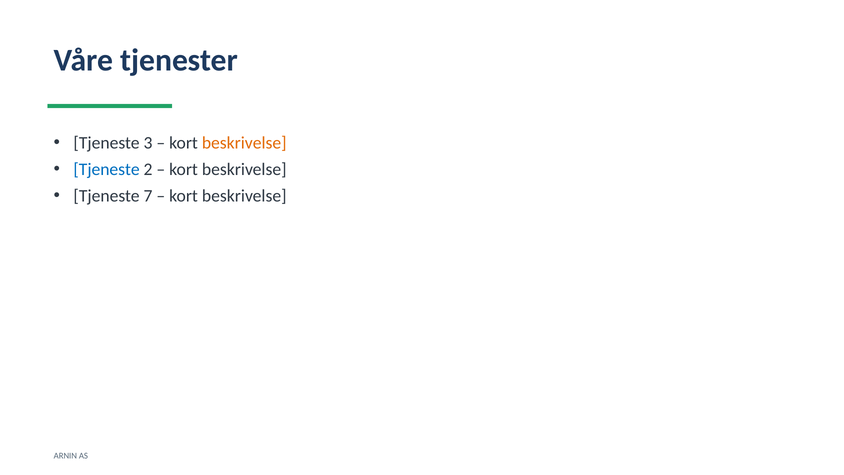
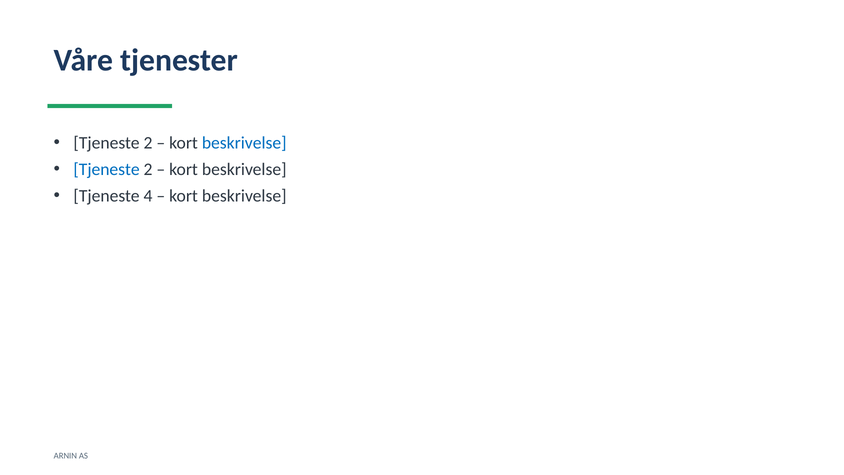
3 at (148, 143): 3 -> 2
beskrivelse at (244, 143) colour: orange -> blue
7: 7 -> 4
